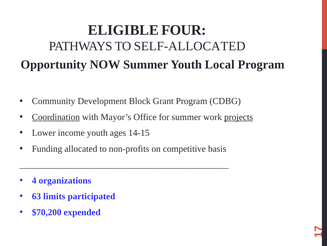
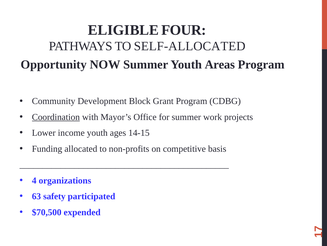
Local: Local -> Areas
projects underline: present -> none
limits: limits -> safety
$70,200: $70,200 -> $70,500
